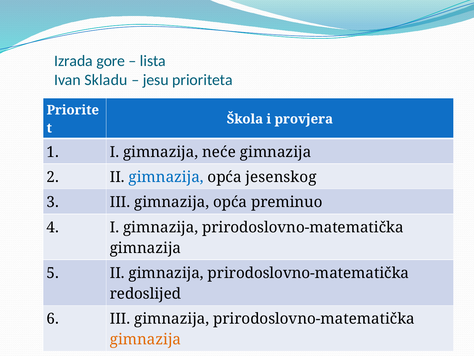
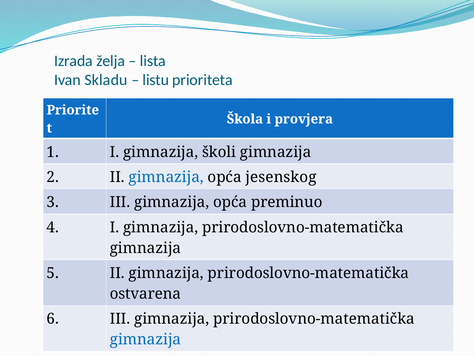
gore: gore -> želja
jesu: jesu -> listu
neće: neće -> školi
redoslijed: redoslijed -> ostvarena
gimnazija at (145, 339) colour: orange -> blue
